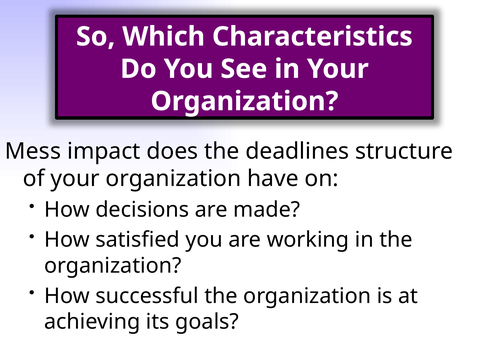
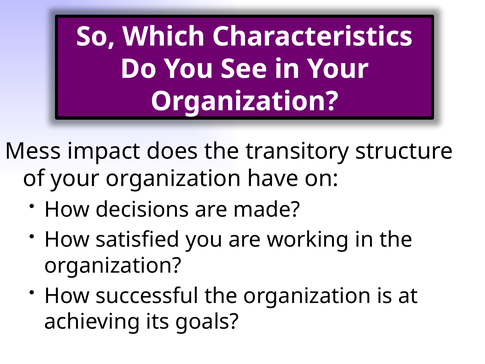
deadlines: deadlines -> transitory
